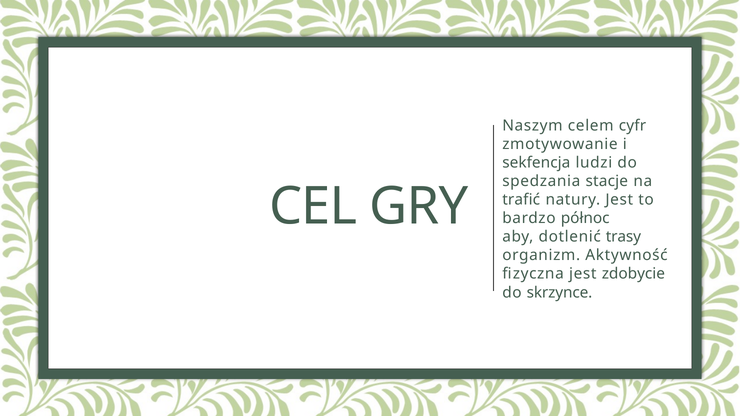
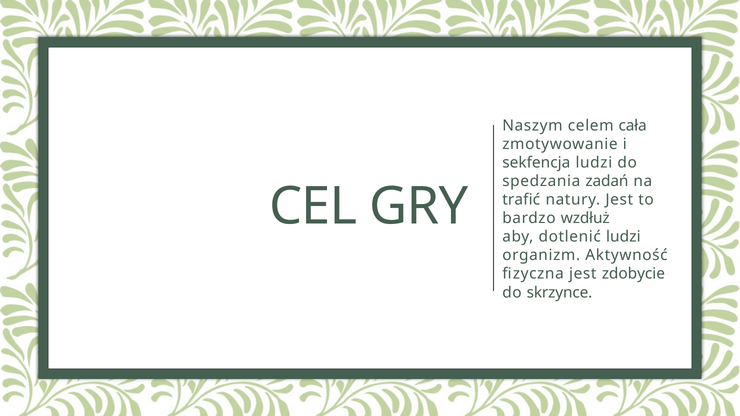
cyfr: cyfr -> cała
stacje: stacje -> zadań
północ: północ -> wzdłuż
dotlenić trasy: trasy -> ludzi
